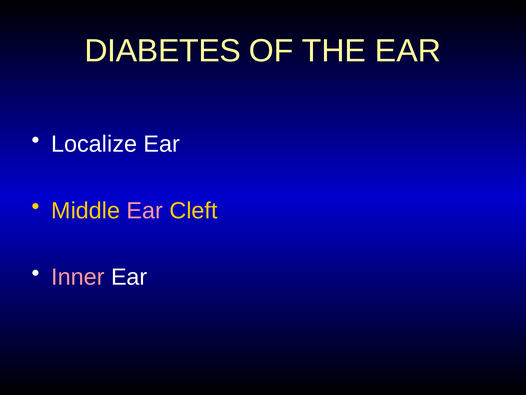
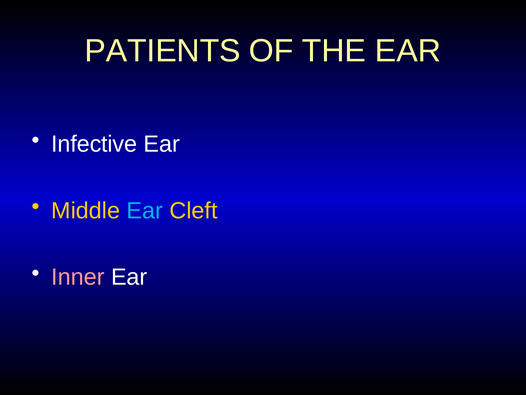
DIABETES: DIABETES -> PATIENTS
Localize: Localize -> Infective
Ear at (145, 210) colour: pink -> light blue
